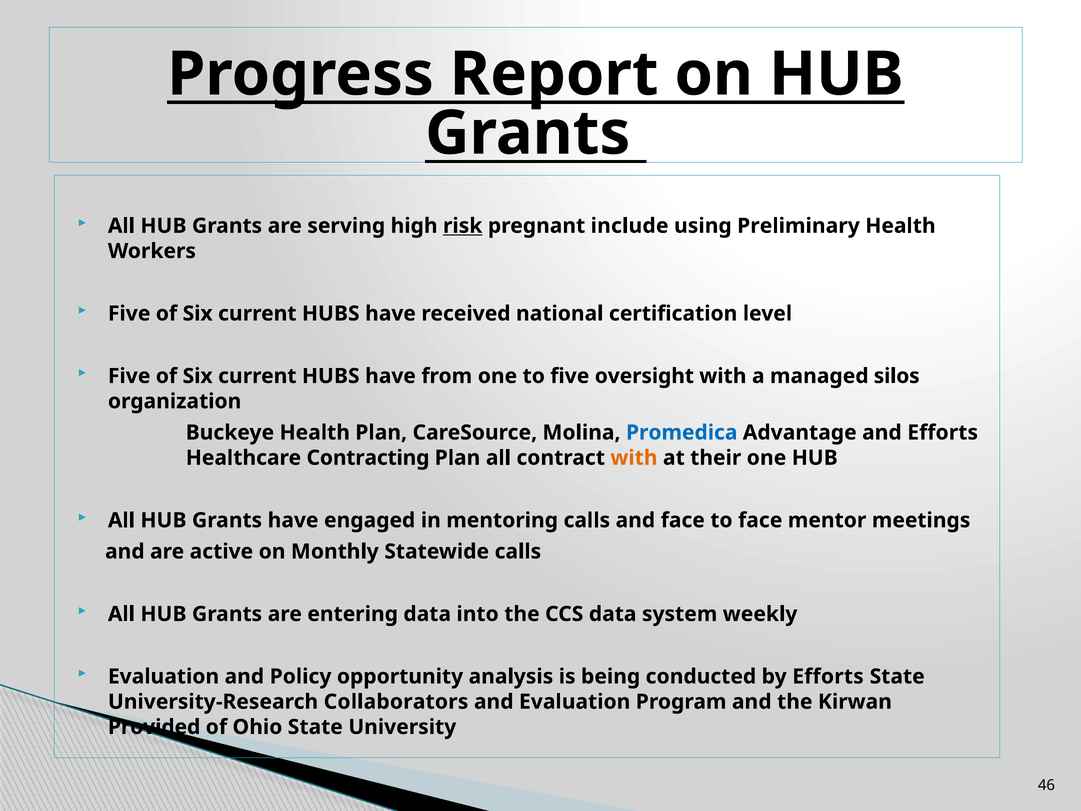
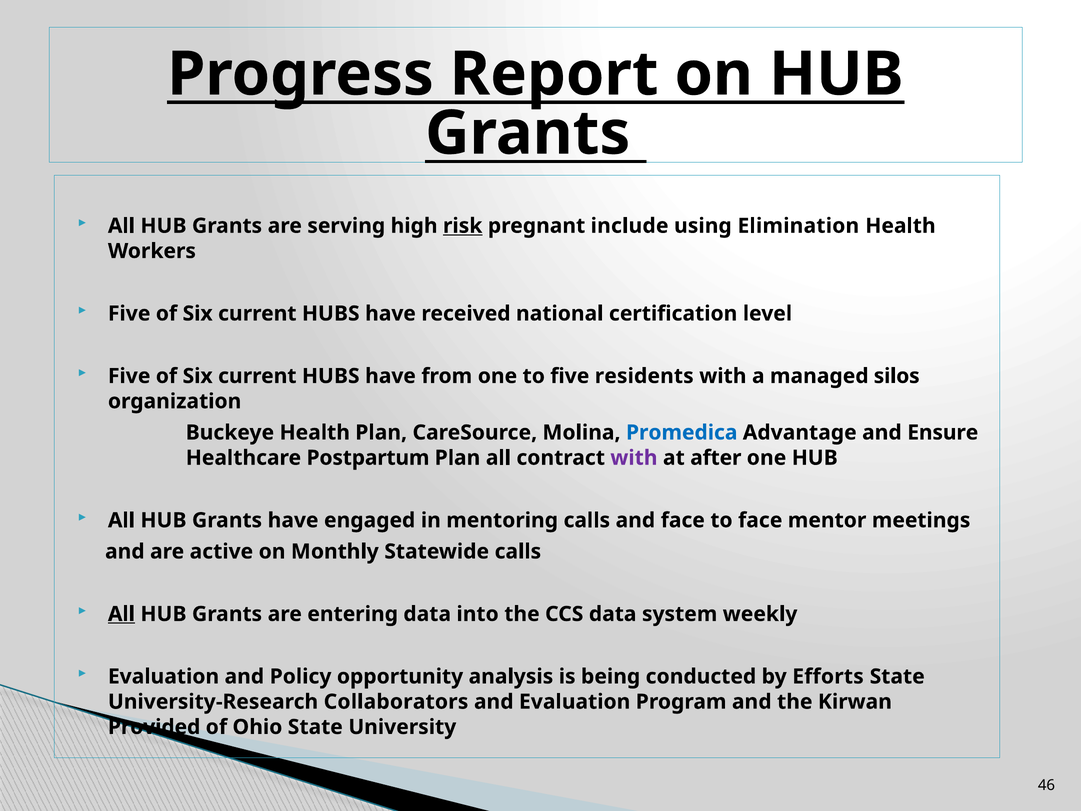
Preliminary: Preliminary -> Elimination
oversight: oversight -> residents
and Efforts: Efforts -> Ensure
Contracting: Contracting -> Postpartum
with at (634, 458) colour: orange -> purple
their: their -> after
All at (121, 614) underline: none -> present
